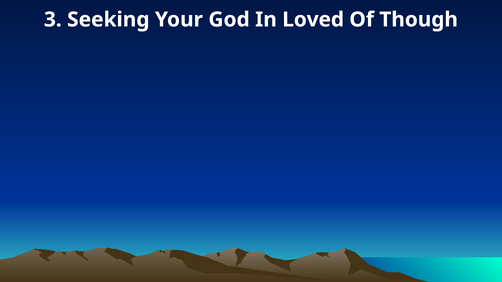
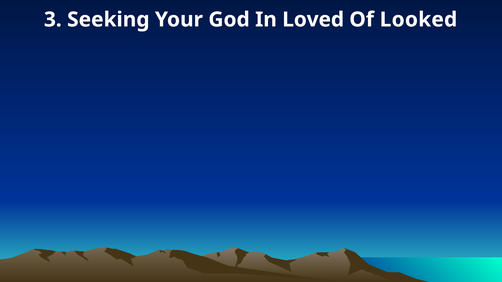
Though: Though -> Looked
